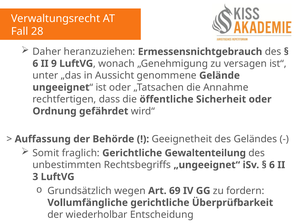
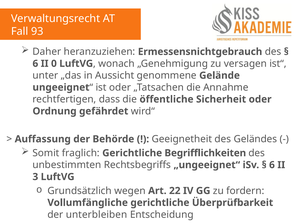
28: 28 -> 93
9: 9 -> 0
Gewaltenteilung: Gewaltenteilung -> Begrifflichkeiten
69: 69 -> 22
wiederholbar: wiederholbar -> unterbleiben
